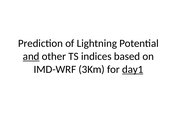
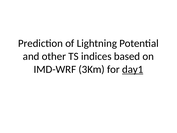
and underline: present -> none
